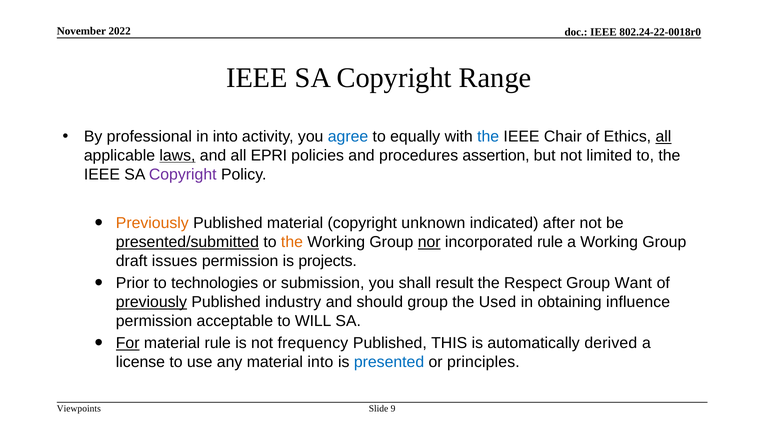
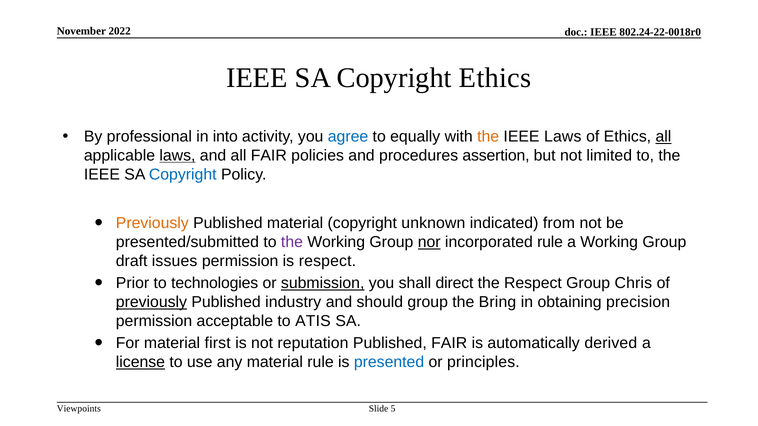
Copyright Range: Range -> Ethics
the at (488, 137) colour: blue -> orange
IEEE Chair: Chair -> Laws
all EPRI: EPRI -> FAIR
Copyright at (183, 175) colour: purple -> blue
after: after -> from
presented/submitted underline: present -> none
the at (292, 242) colour: orange -> purple
is projects: projects -> respect
submission underline: none -> present
result: result -> direct
Want: Want -> Chris
Used: Used -> Bring
influence: influence -> precision
WILL: WILL -> ATIS
For underline: present -> none
material rule: rule -> first
frequency: frequency -> reputation
Published THIS: THIS -> FAIR
license underline: none -> present
material into: into -> rule
9: 9 -> 5
